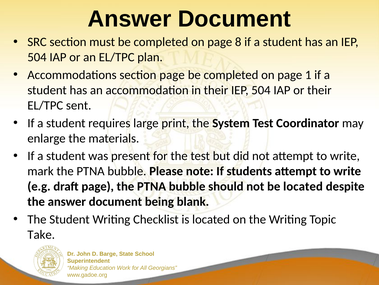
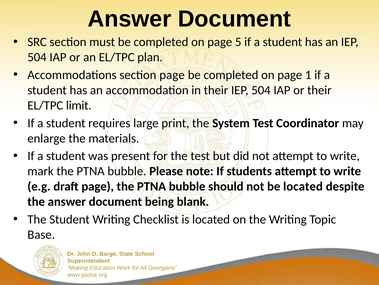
8: 8 -> 5
sent: sent -> limit
Take: Take -> Base
